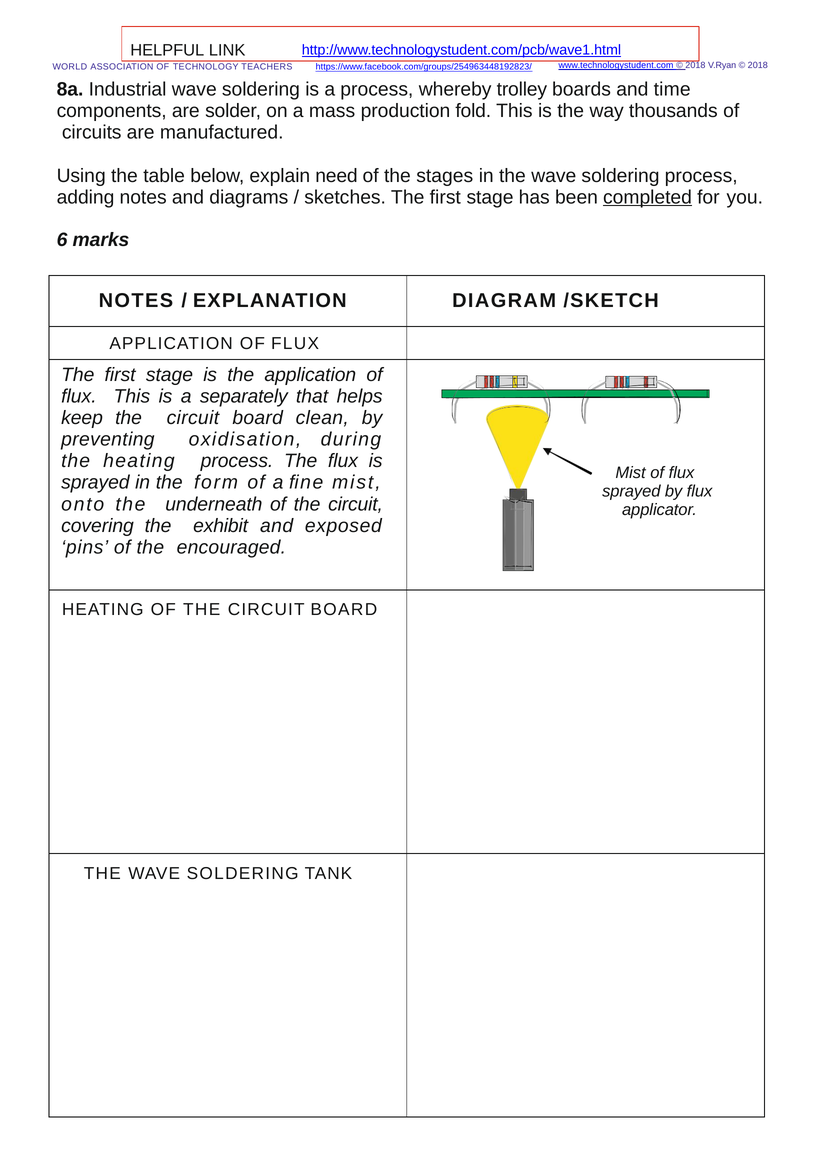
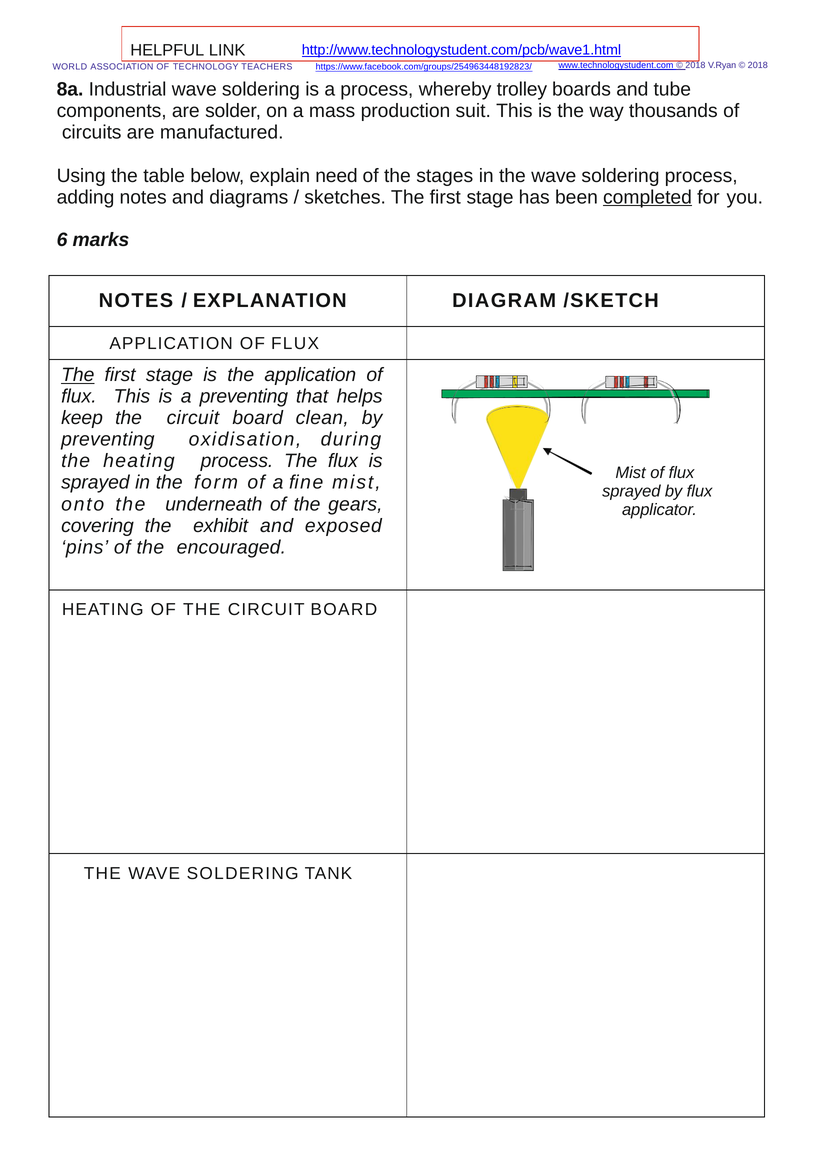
time: time -> tube
fold: fold -> suit
The at (78, 375) underline: none -> present
a separately: separately -> preventing
underneath of the circuit: circuit -> gears
